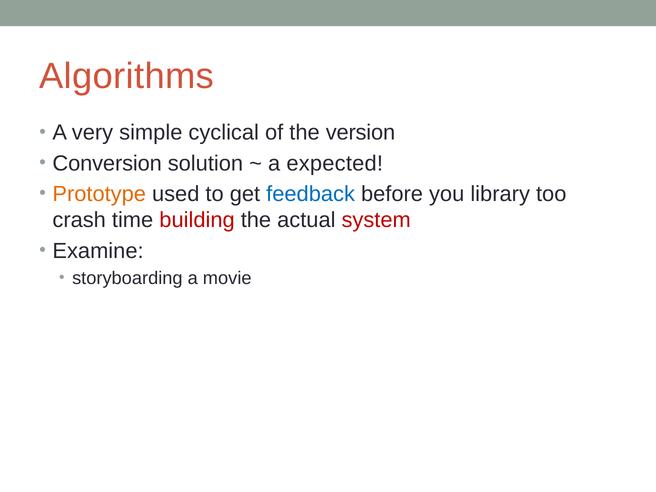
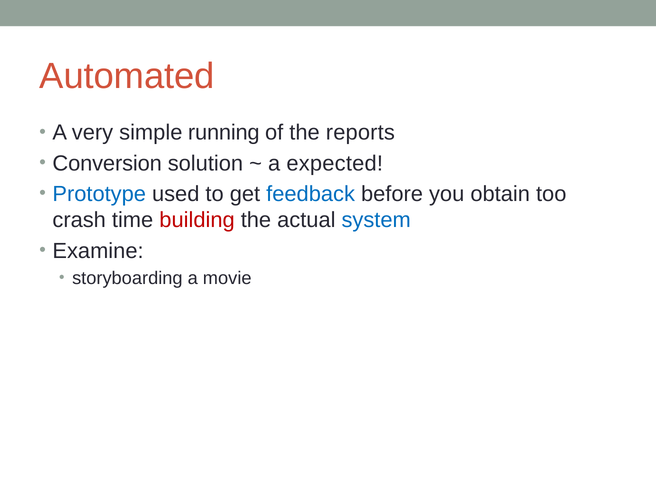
Algorithms: Algorithms -> Automated
cyclical: cyclical -> running
version: version -> reports
Prototype colour: orange -> blue
library: library -> obtain
system colour: red -> blue
